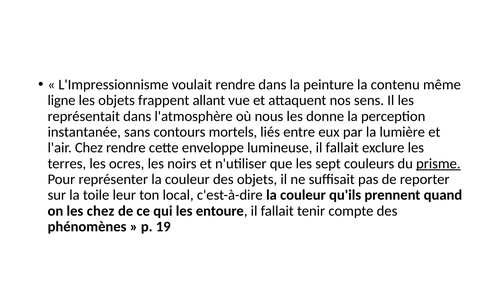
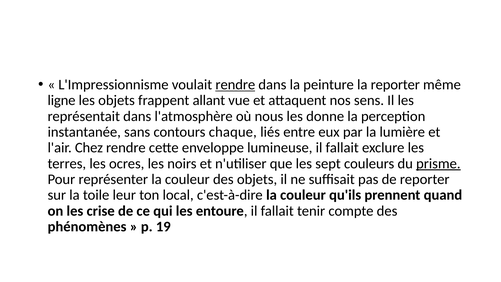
rendre at (235, 85) underline: none -> present
la contenu: contenu -> reporter
mortels: mortels -> chaque
les chez: chez -> crise
